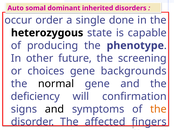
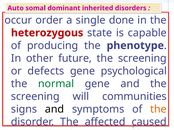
heterozygous colour: black -> red
choices: choices -> defects
backgrounds: backgrounds -> psychological
normal colour: black -> green
deficiency at (35, 97): deficiency -> screening
confirmation: confirmation -> communities
fingers: fingers -> caused
